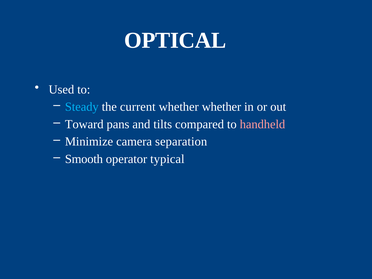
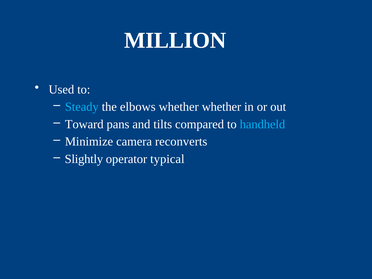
OPTICAL: OPTICAL -> MILLION
current: current -> elbows
handheld colour: pink -> light blue
separation: separation -> reconverts
Smooth: Smooth -> Slightly
